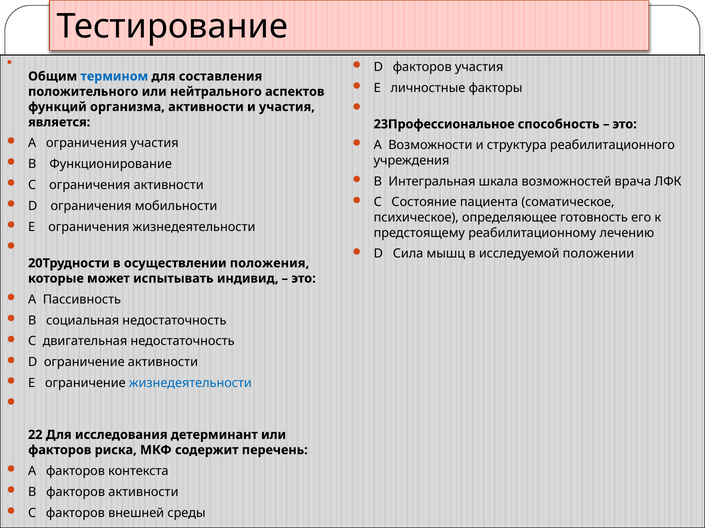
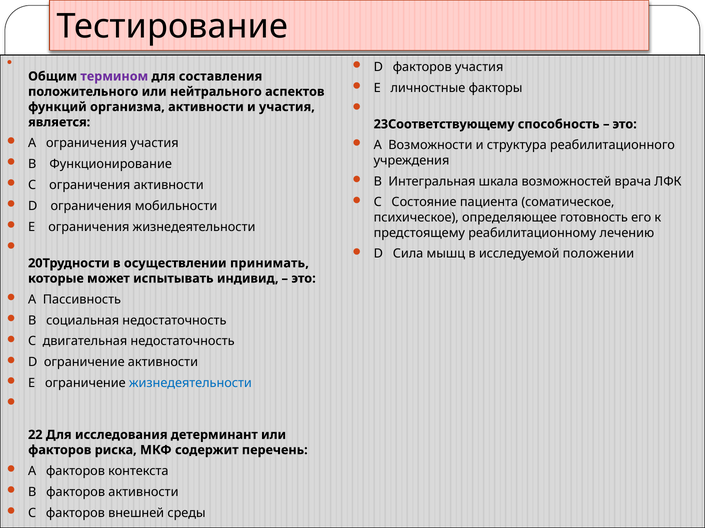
термином colour: blue -> purple
23Профессиональное: 23Профессиональное -> 23Соответствующему
положения: положения -> принимать
